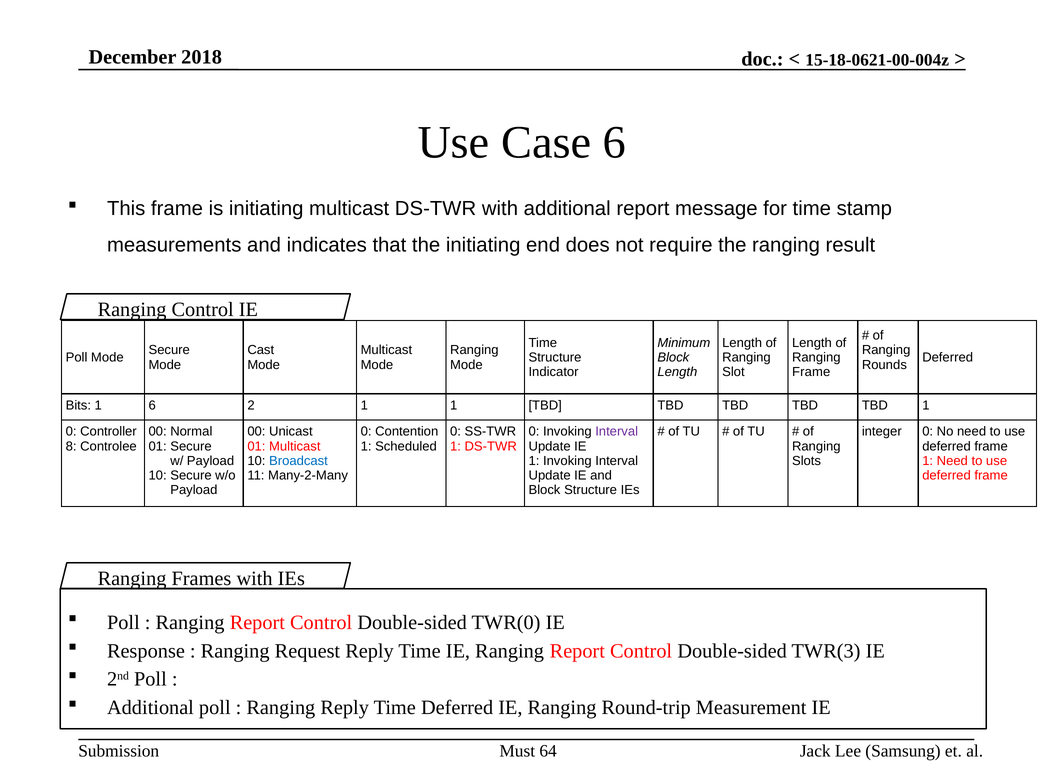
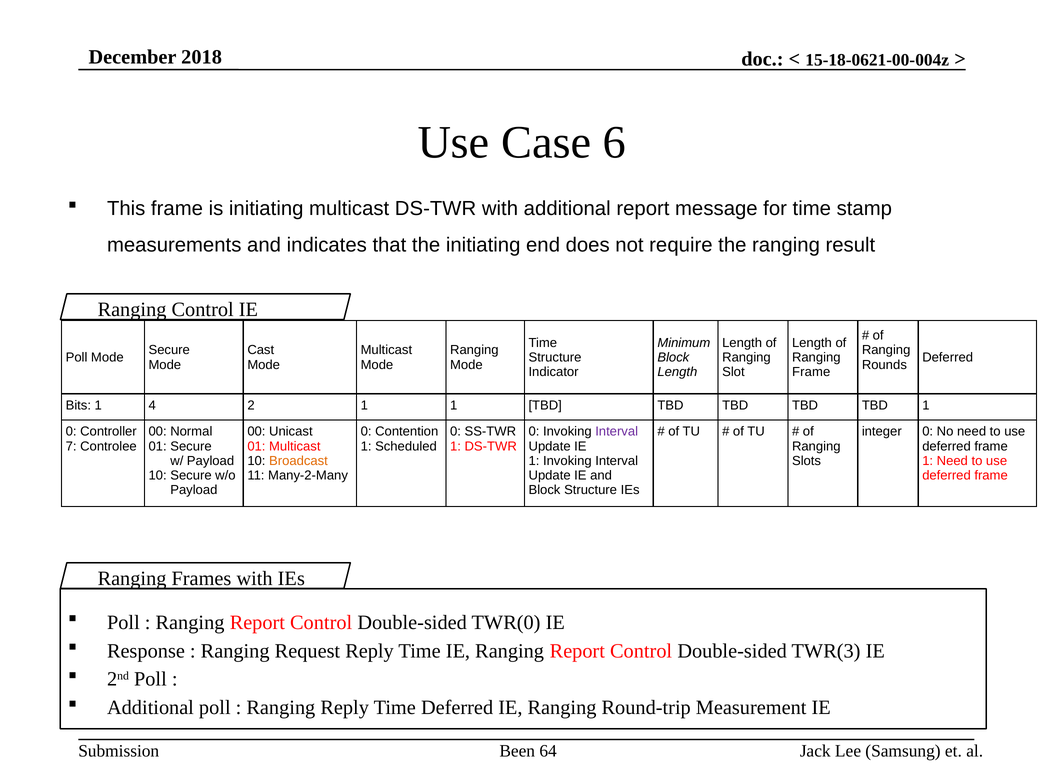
1 6: 6 -> 4
8: 8 -> 7
Broadcast colour: blue -> orange
Must: Must -> Been
